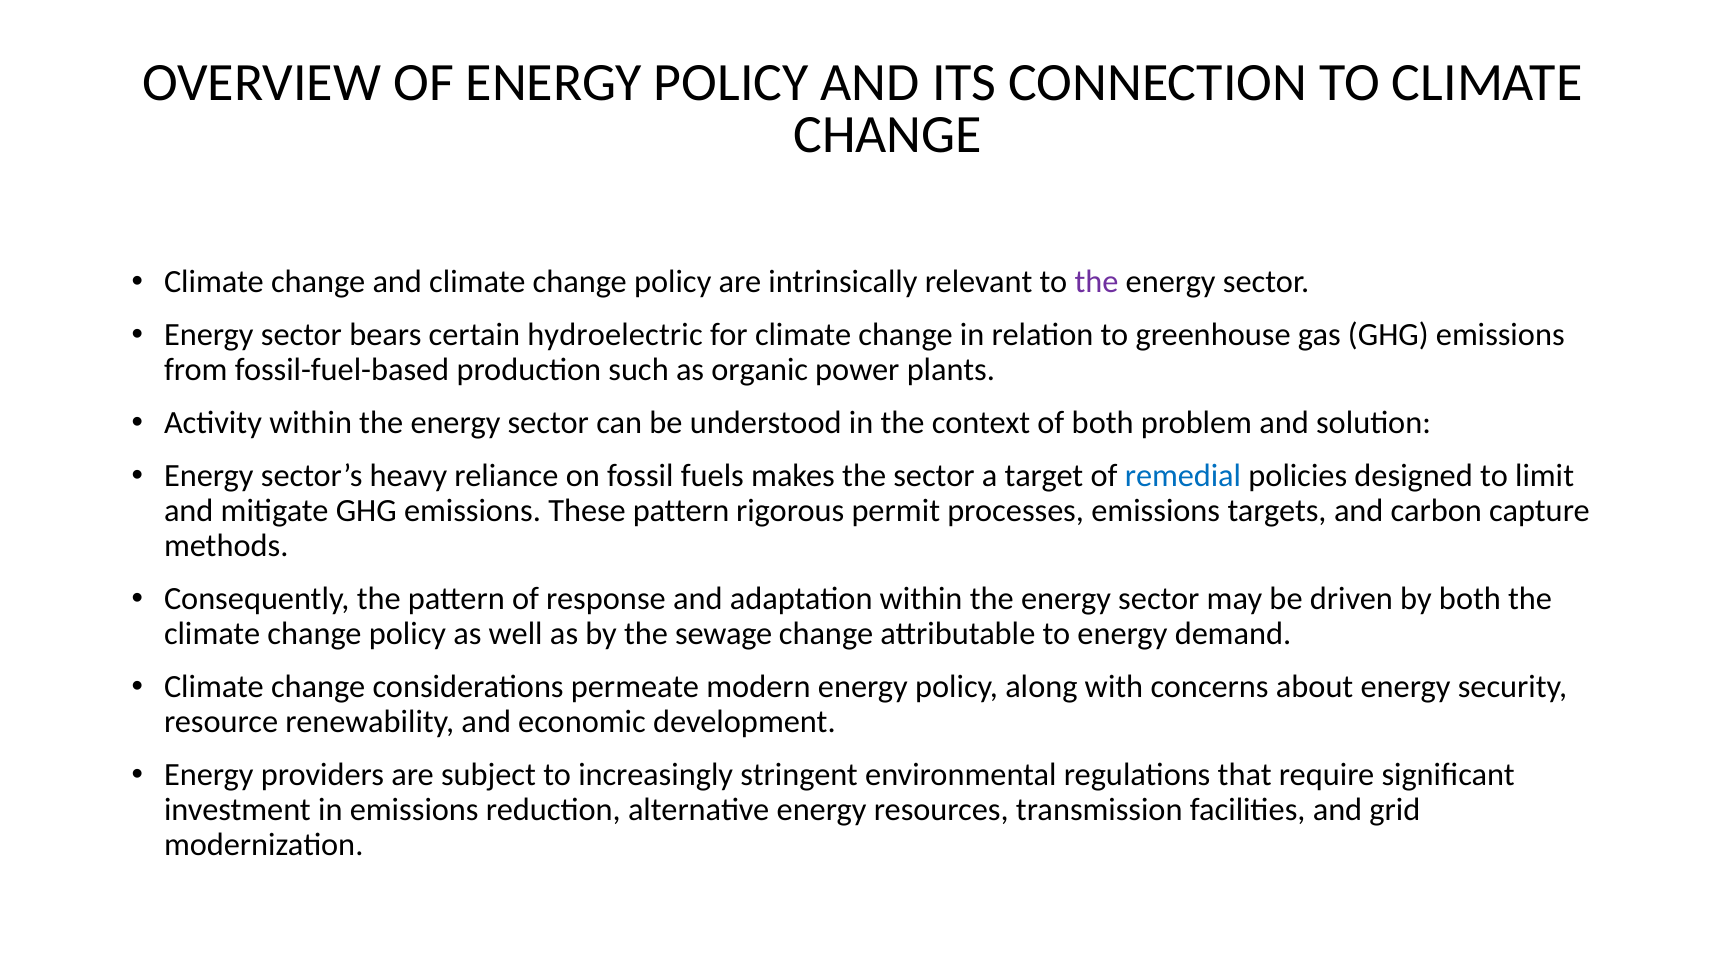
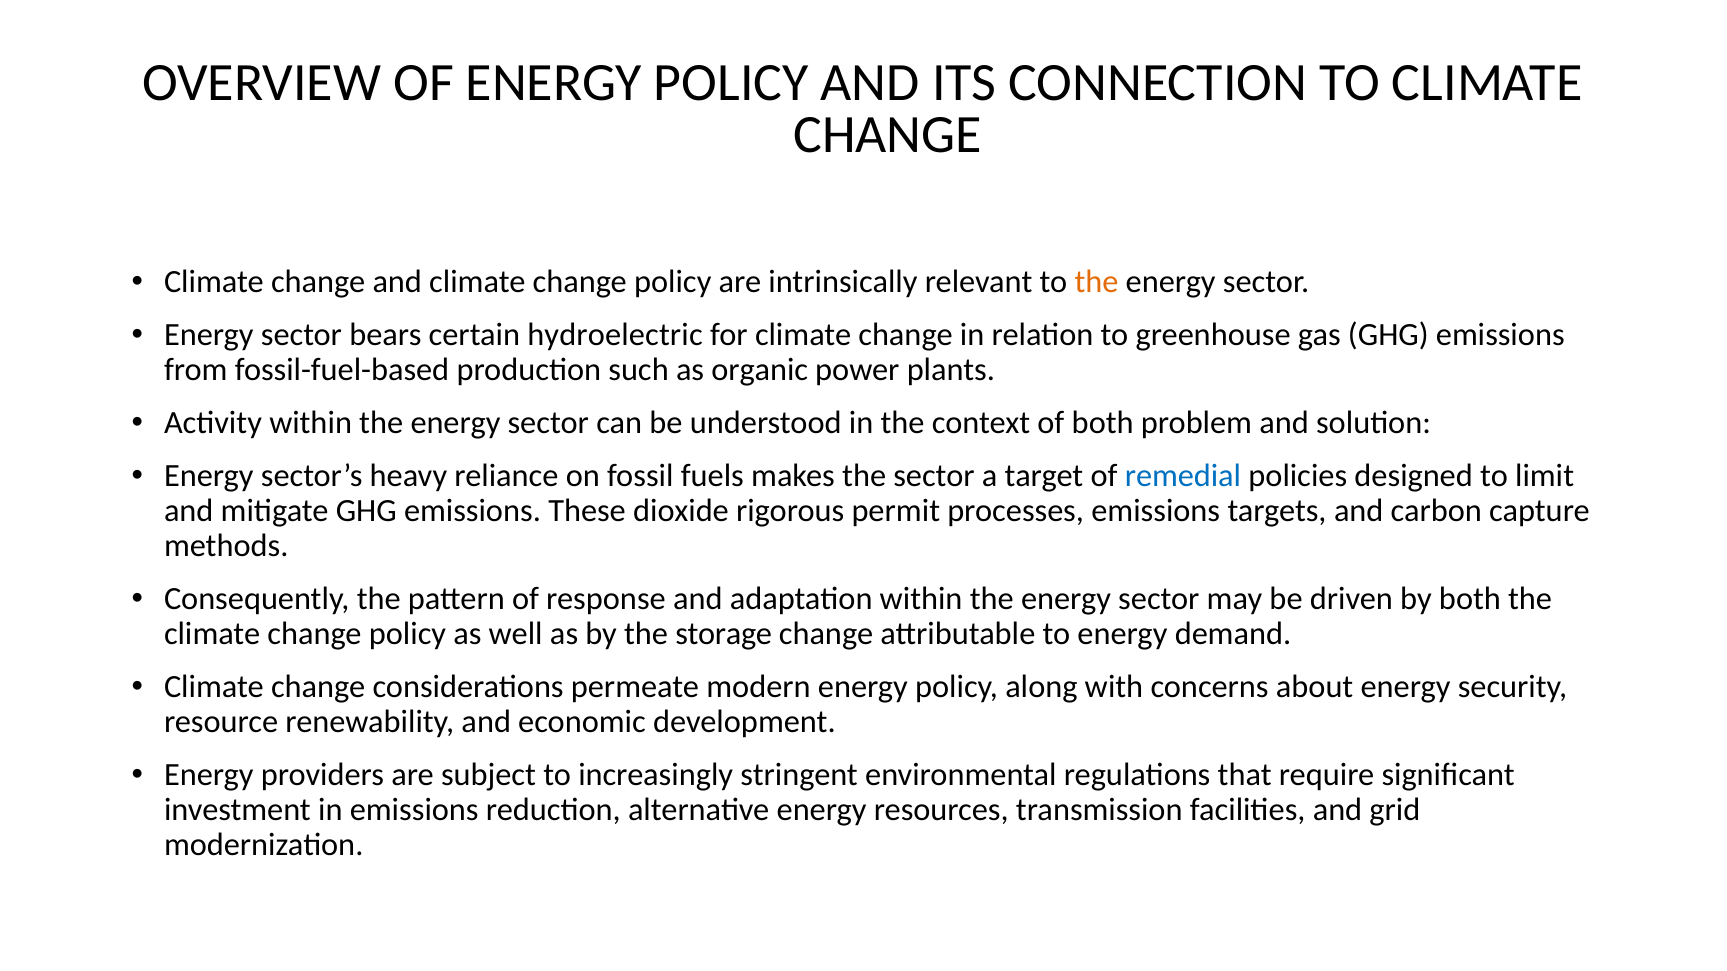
the at (1097, 282) colour: purple -> orange
These pattern: pattern -> dioxide
sewage: sewage -> storage
